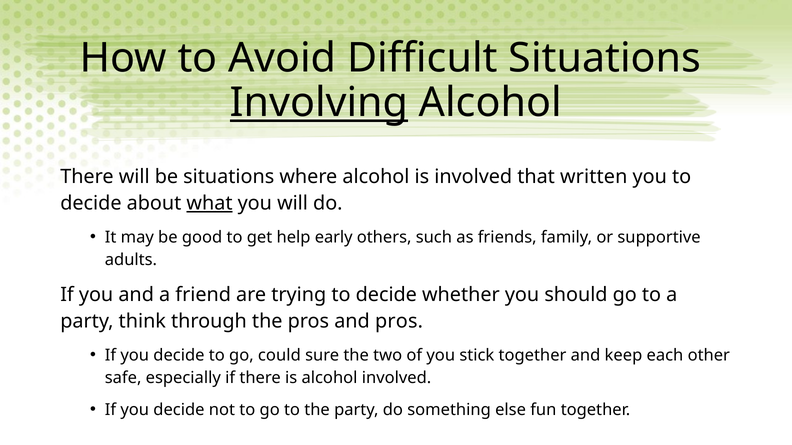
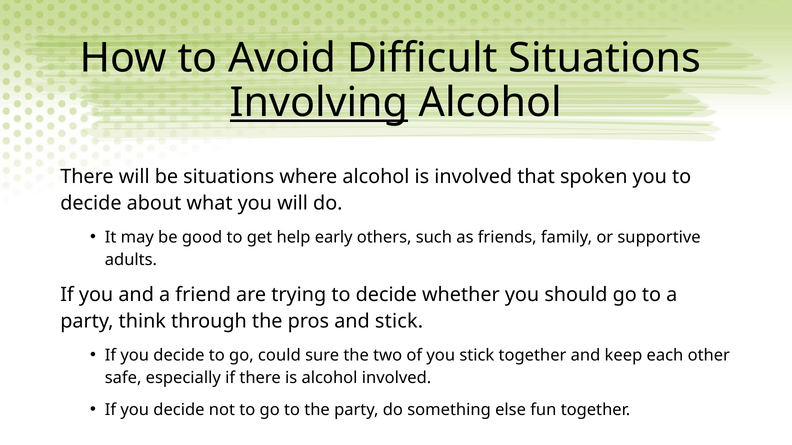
written: written -> spoken
what underline: present -> none
and pros: pros -> stick
